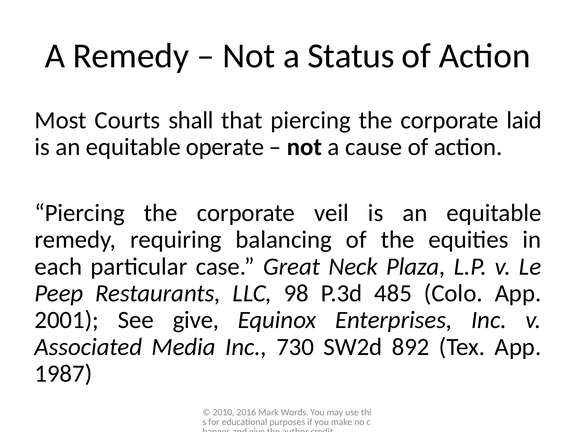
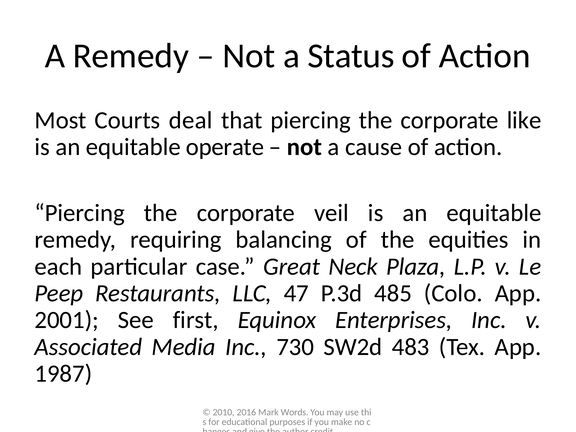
shall: shall -> deal
laid: laid -> like
98: 98 -> 47
See give: give -> first
892: 892 -> 483
